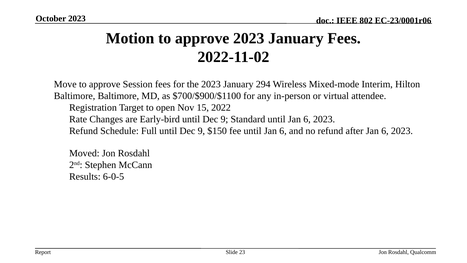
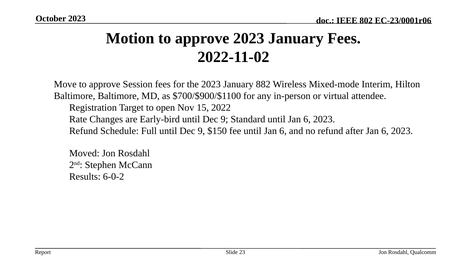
294: 294 -> 882
6-0-5: 6-0-5 -> 6-0-2
